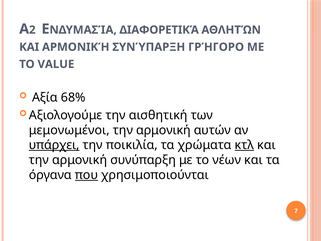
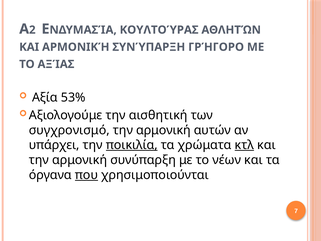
ΔΙΑΦΟΡΕΤΙΚΆ: ΔΙΑΦΟΡΕΤΙΚΆ -> ΚΟΥΛΤΟΎΡΑΣ
VALUE: VALUE -> ΑΞΊΑΣ
68%: 68% -> 53%
μεμονωμένοι: μεμονωμένοι -> συγχρονισμό
υπάρχει underline: present -> none
ποικιλία underline: none -> present
